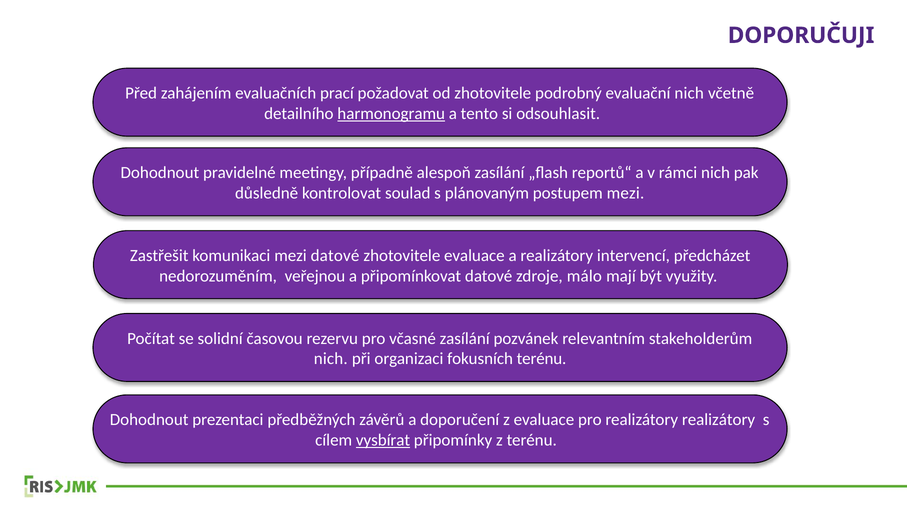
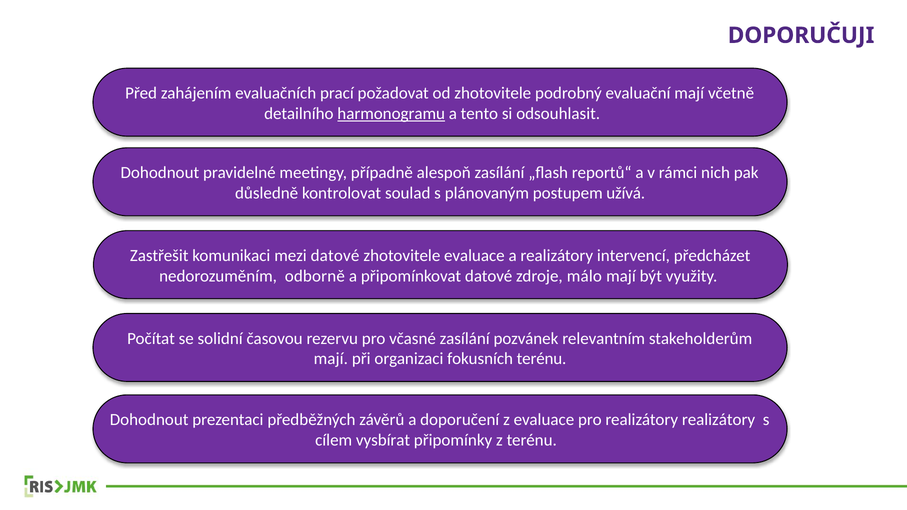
evaluační nich: nich -> mají
postupem mezi: mezi -> užívá
veřejnou: veřejnou -> odborně
nich at (331, 359): nich -> mají
vysbírat underline: present -> none
